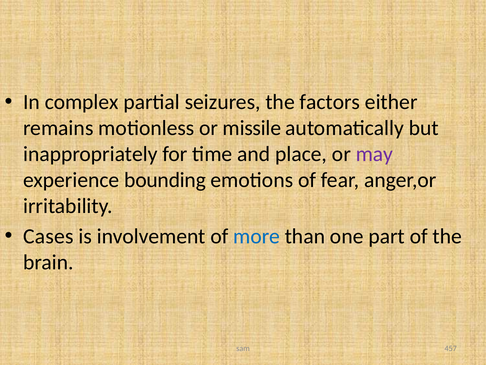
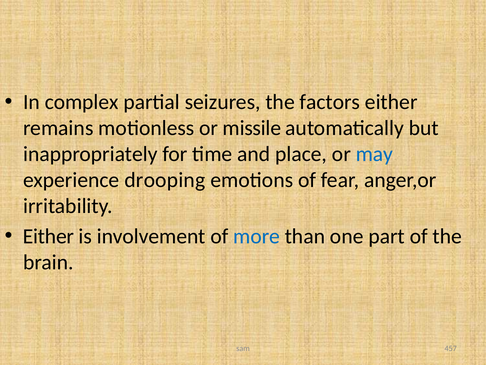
may colour: purple -> blue
bounding: bounding -> drooping
Cases at (48, 236): Cases -> Either
